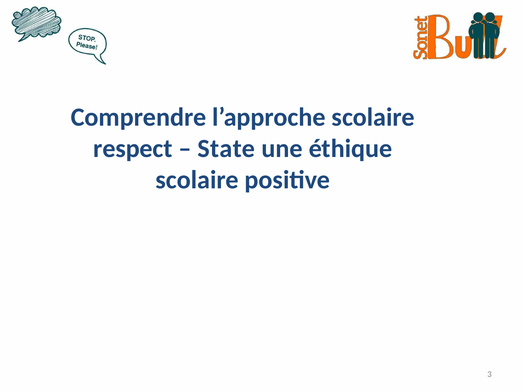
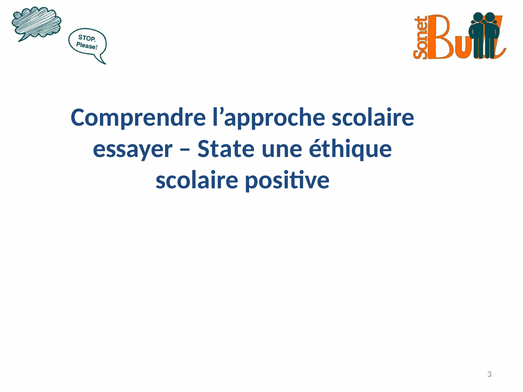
respect: respect -> essayer
